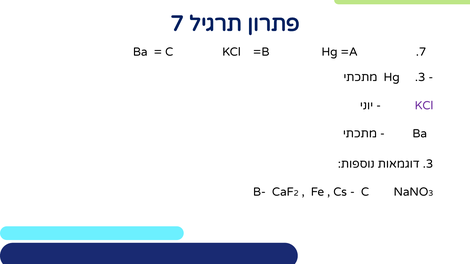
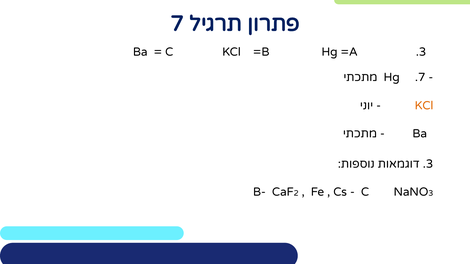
.7: .7 -> .3
.3: .3 -> .7
KCl at (424, 106) colour: purple -> orange
